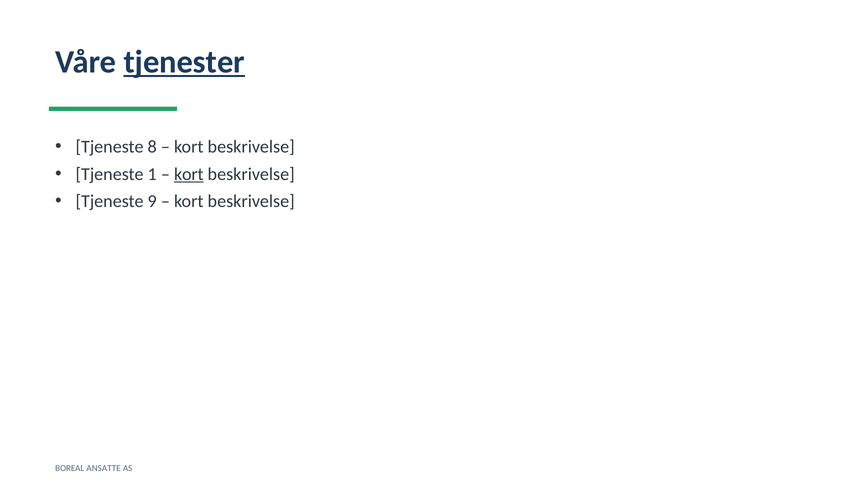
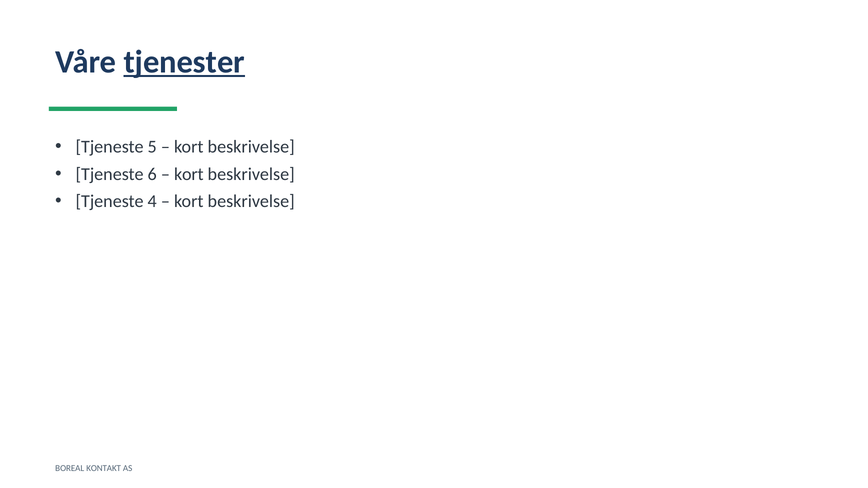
8: 8 -> 5
1: 1 -> 6
kort at (189, 174) underline: present -> none
9: 9 -> 4
ANSATTE: ANSATTE -> KONTAKT
